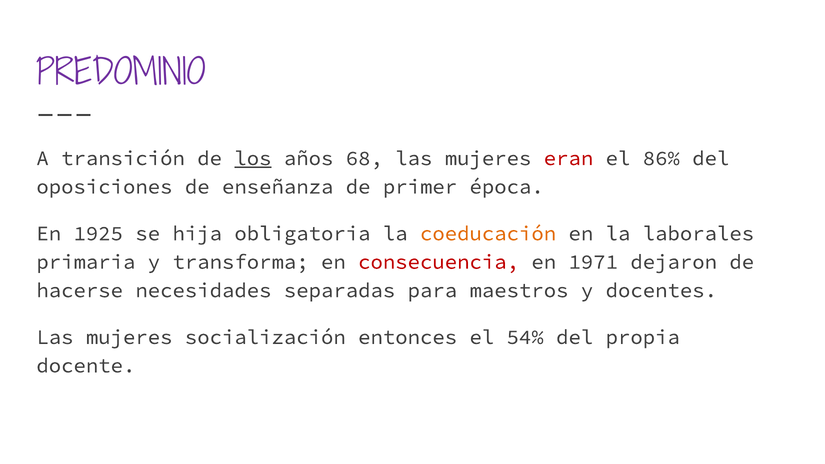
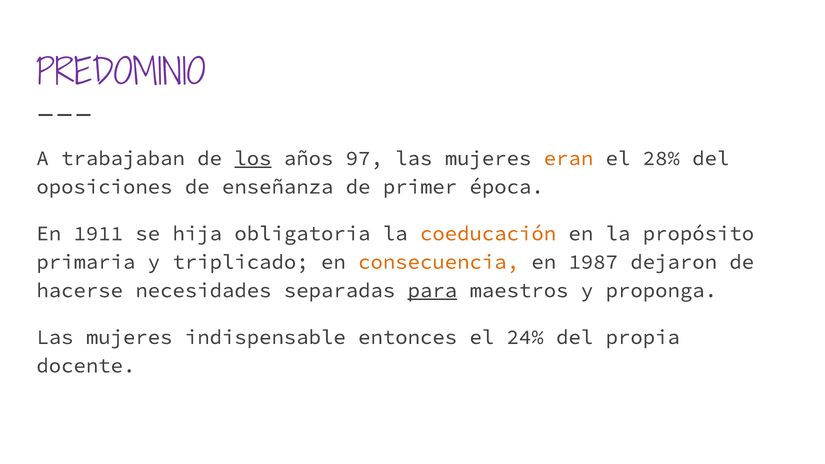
transición: transición -> trabajaban
68: 68 -> 97
eran colour: red -> orange
86%: 86% -> 28%
1925: 1925 -> 1911
laborales: laborales -> propósito
transforma: transforma -> triplicado
consecuencia colour: red -> orange
1971: 1971 -> 1987
para underline: none -> present
docentes: docentes -> proponga
socialización: socialización -> indispensable
54%: 54% -> 24%
